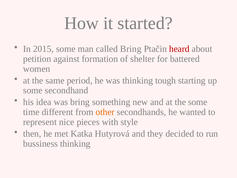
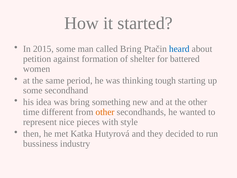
heard colour: red -> blue
the some: some -> other
bussiness thinking: thinking -> industry
